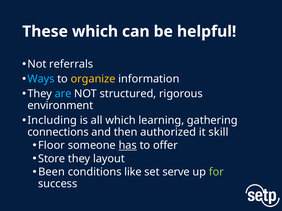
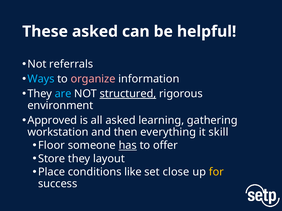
These which: which -> asked
organize colour: yellow -> pink
structured underline: none -> present
Including: Including -> Approved
all which: which -> asked
connections: connections -> workstation
authorized: authorized -> everything
Been: Been -> Place
serve: serve -> close
for colour: light green -> yellow
